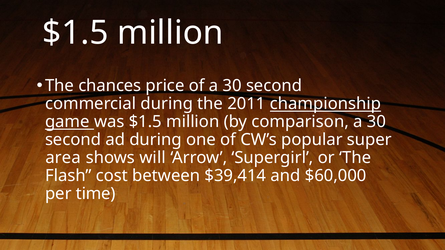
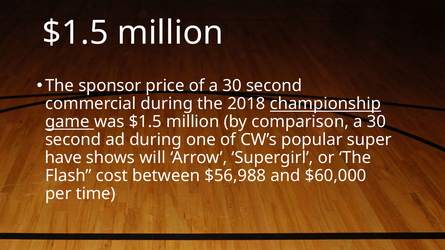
chances: chances -> sponsor
2011: 2011 -> 2018
area: area -> have
$39,414: $39,414 -> $56,988
